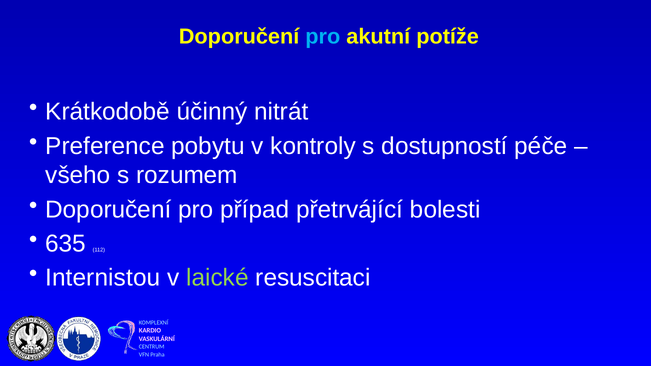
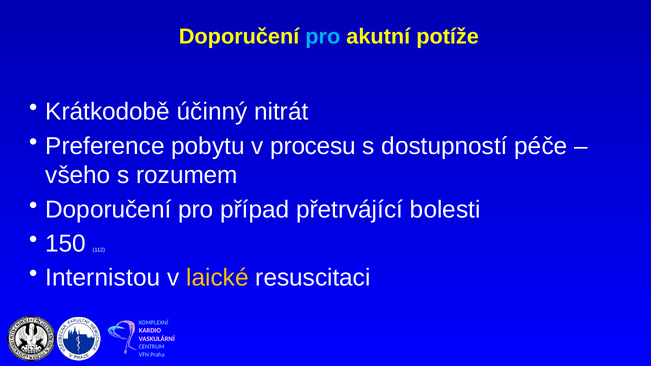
kontroly: kontroly -> procesu
635: 635 -> 150
laické colour: light green -> yellow
